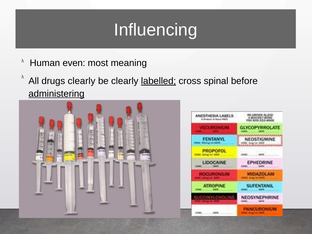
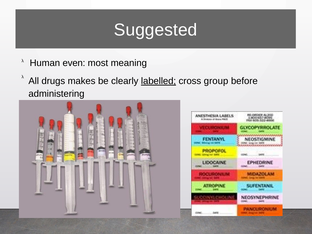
Influencing: Influencing -> Suggested
drugs clearly: clearly -> makes
spinal: spinal -> group
administering underline: present -> none
